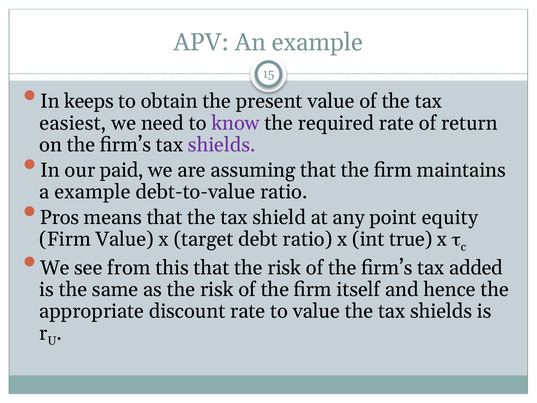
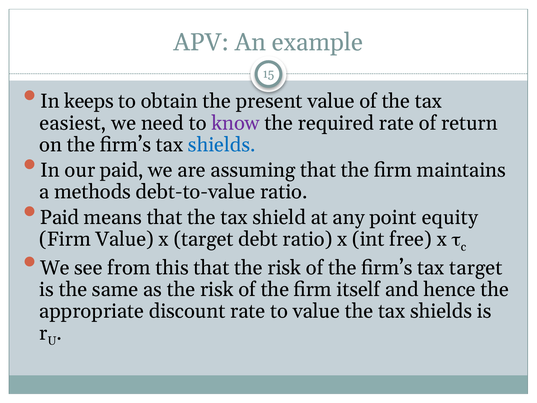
shields at (222, 145) colour: purple -> blue
a example: example -> methods
Pros at (60, 217): Pros -> Paid
true: true -> free
tax added: added -> target
